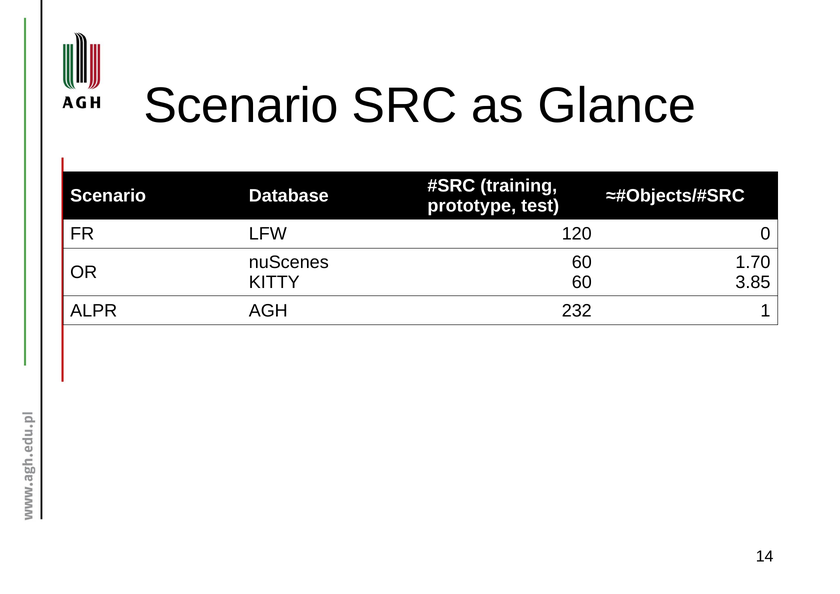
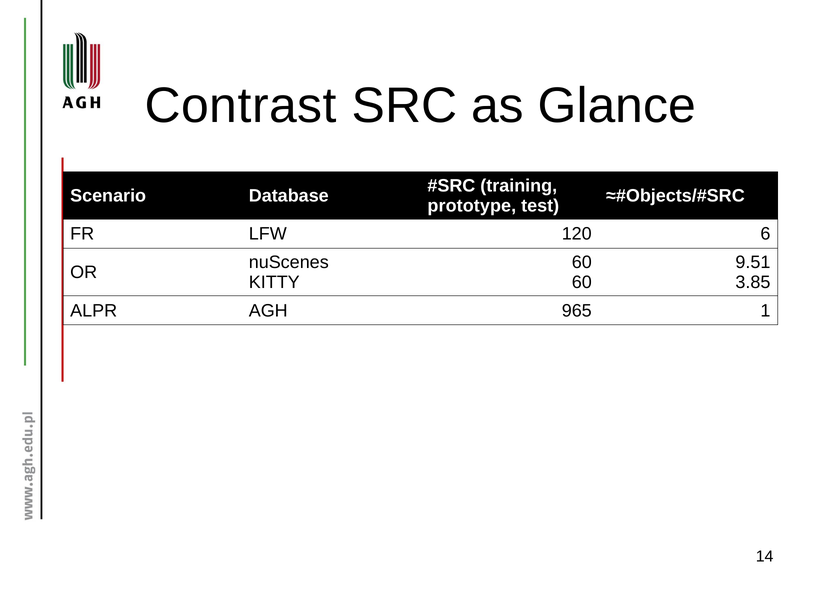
Scenario at (241, 106): Scenario -> Contrast
0: 0 -> 6
1.70: 1.70 -> 9.51
232: 232 -> 965
